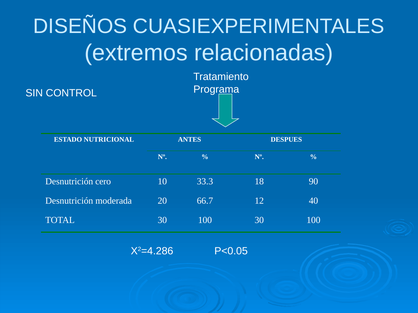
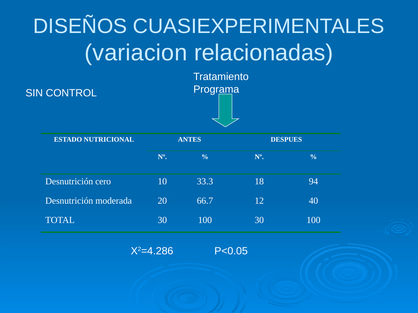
extremos: extremos -> variacion
90: 90 -> 94
